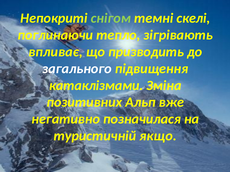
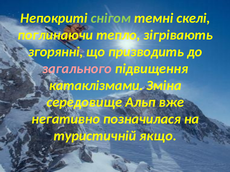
впливає: впливає -> згорянні
загального colour: white -> pink
позитивних: позитивних -> середовище
